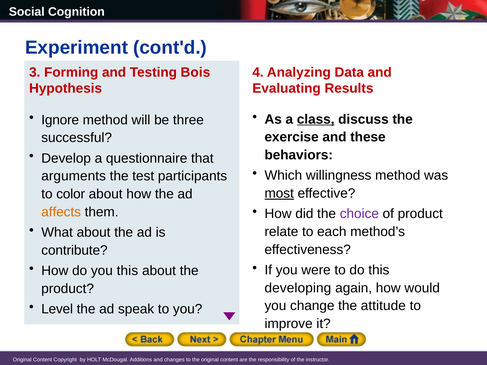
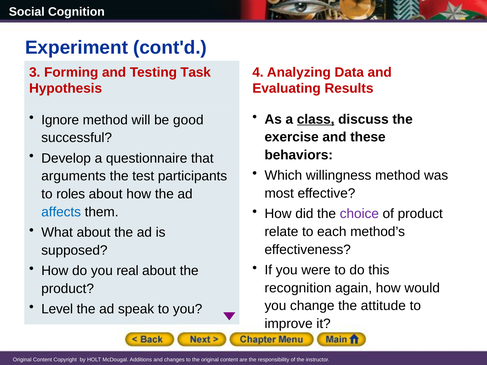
Bois: Bois -> Task
three: three -> good
most underline: present -> none
color: color -> roles
affects colour: orange -> blue
contribute: contribute -> supposed
you this: this -> real
developing: developing -> recognition
